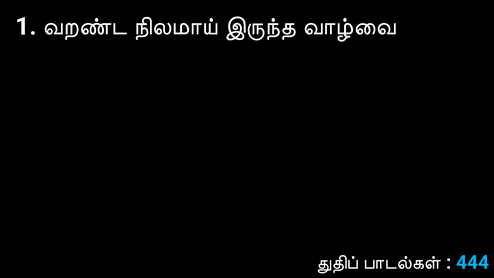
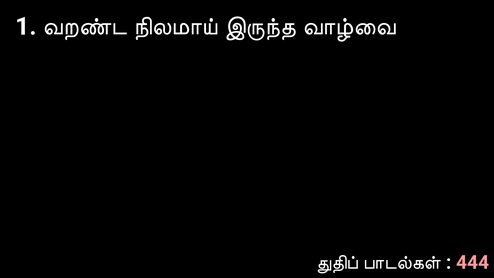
444 colour: light blue -> pink
